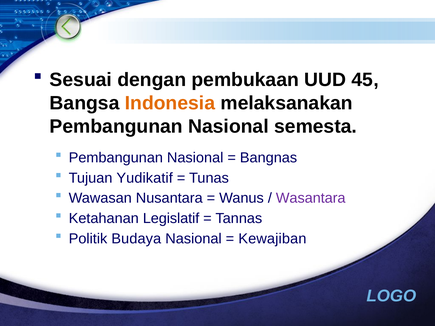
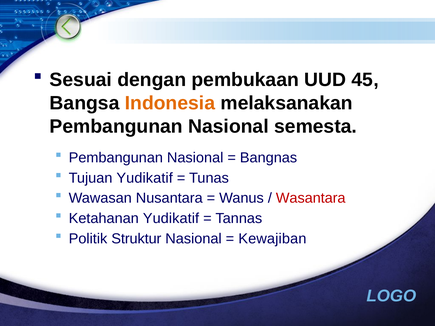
Wasantara colour: purple -> red
Ketahanan Legislatif: Legislatif -> Yudikatif
Budaya: Budaya -> Struktur
